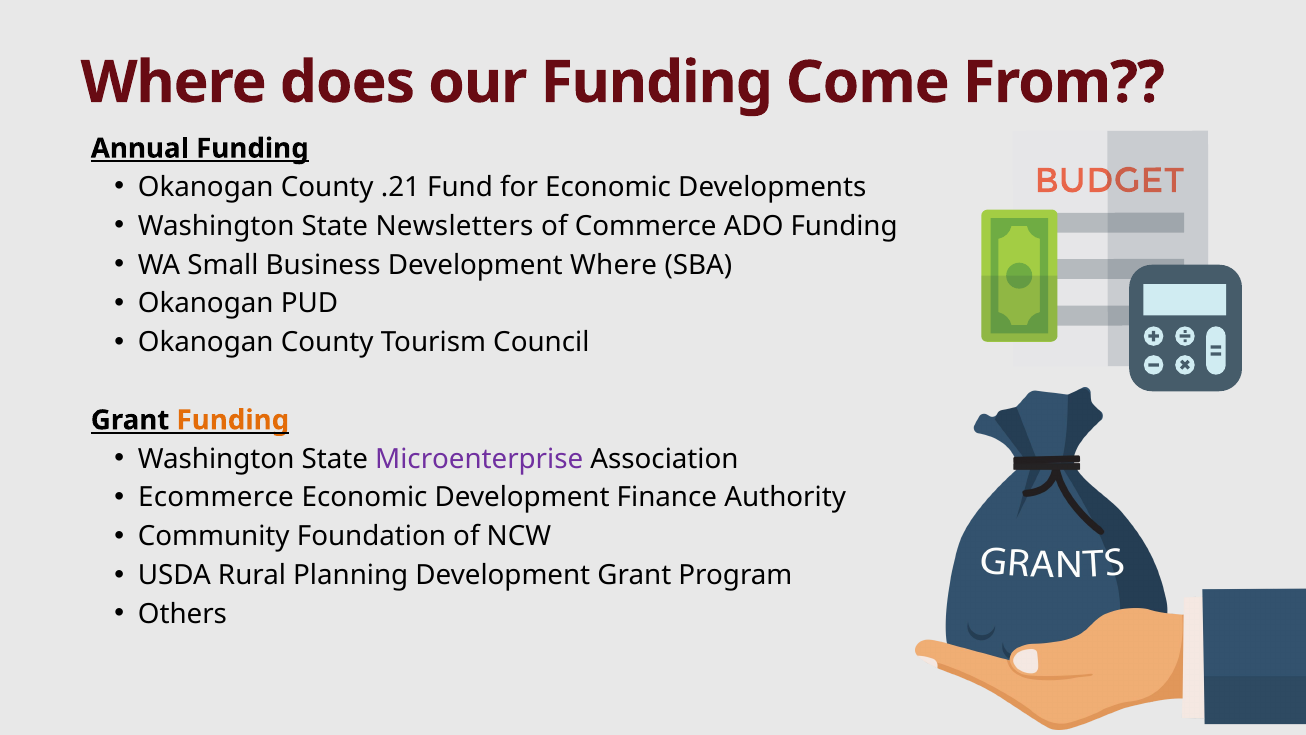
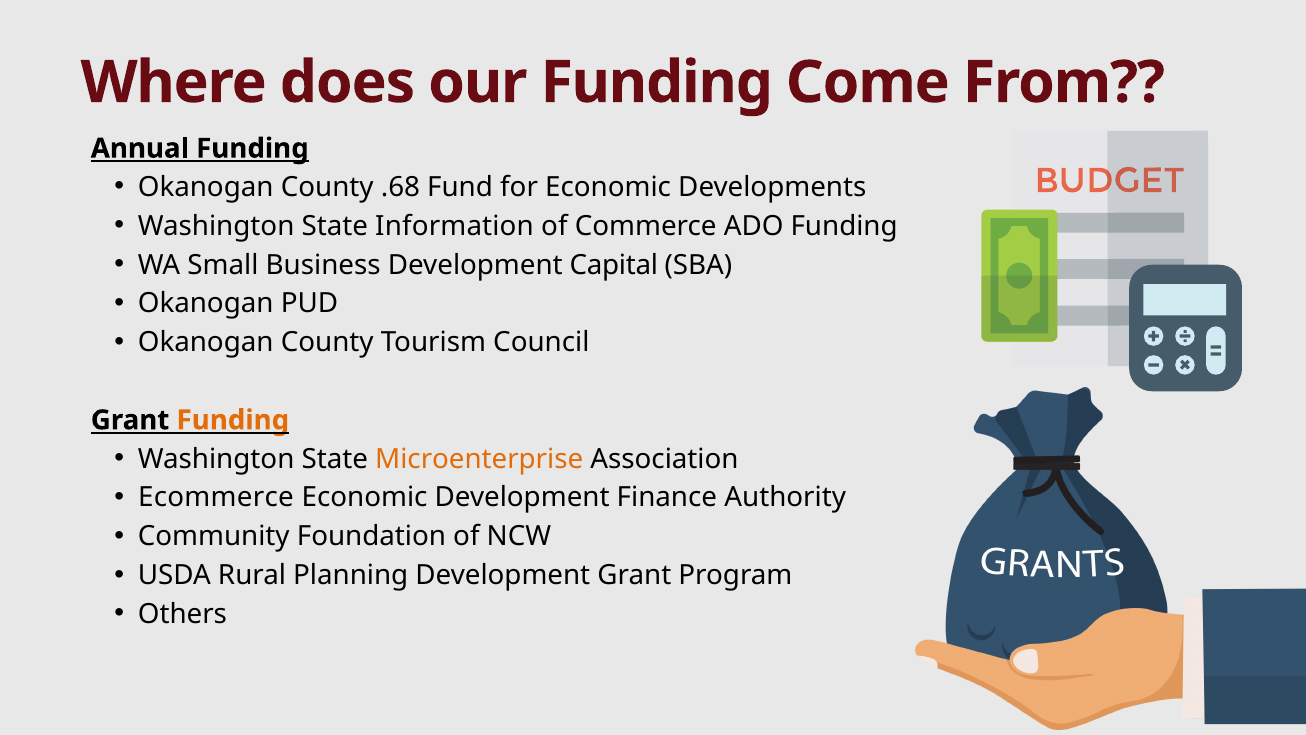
.21: .21 -> .68
Newsletters: Newsletters -> Information
Development Where: Where -> Capital
Microenterprise colour: purple -> orange
